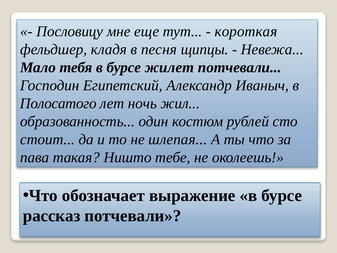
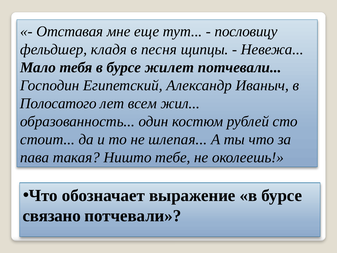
Пословицу: Пословицу -> Отставая
короткая: короткая -> пословицу
ночь: ночь -> всем
рассказ: рассказ -> связано
